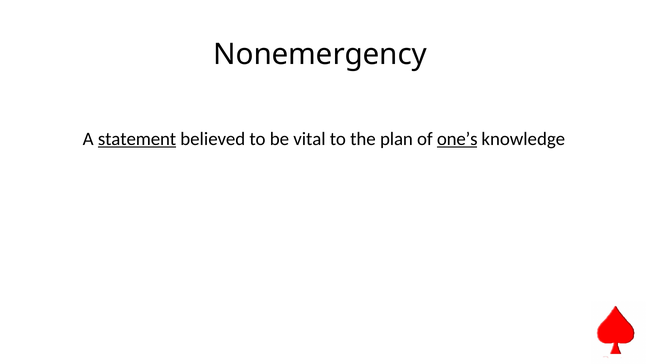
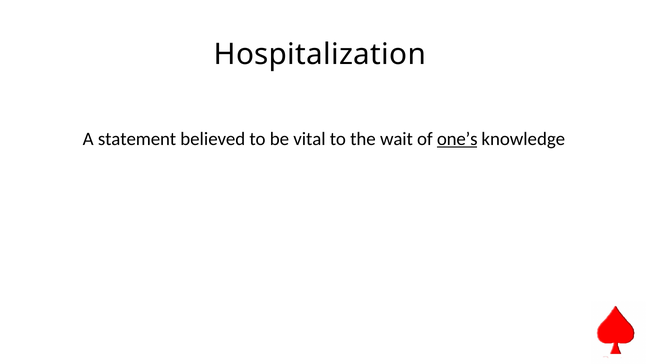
Nonemergency: Nonemergency -> Hospitalization
statement underline: present -> none
plan: plan -> wait
